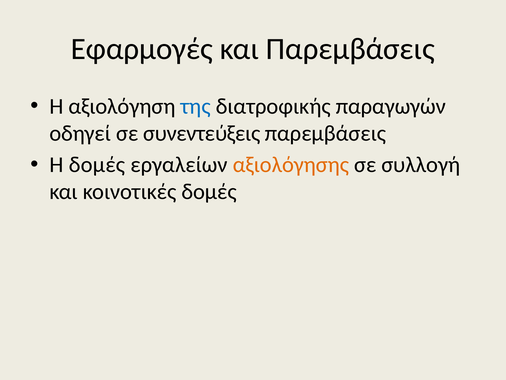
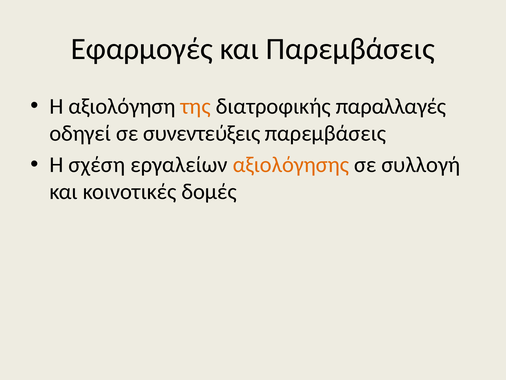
της colour: blue -> orange
παραγωγών: παραγωγών -> παραλλαγές
Η δομές: δομές -> σχέση
